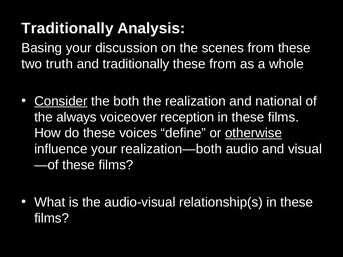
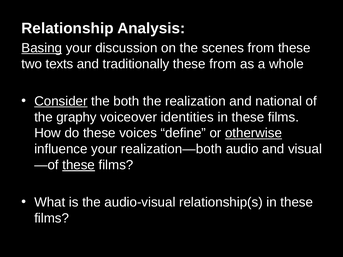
Traditionally at (67, 28): Traditionally -> Relationship
Basing underline: none -> present
truth: truth -> texts
always: always -> graphy
reception: reception -> identities
these at (79, 165) underline: none -> present
